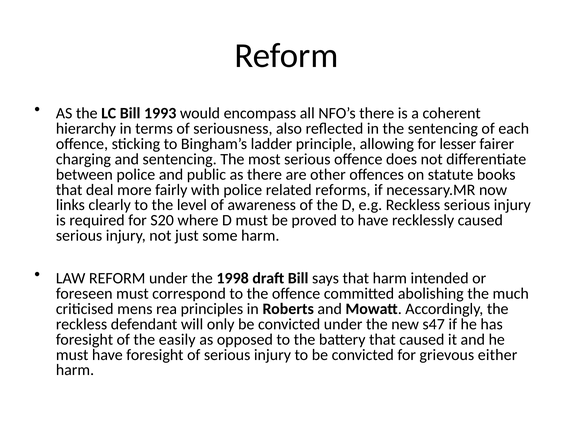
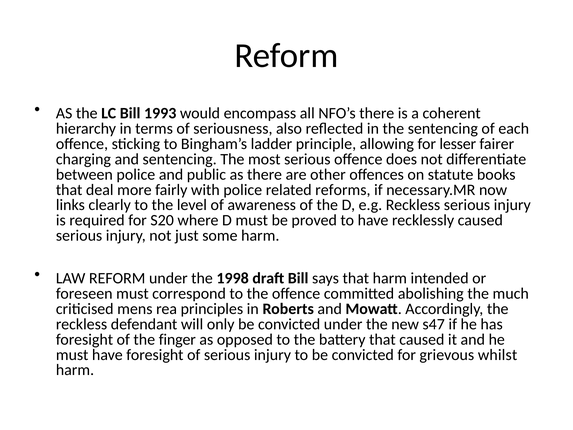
easily: easily -> finger
either: either -> whilst
